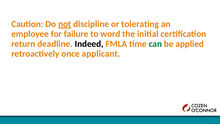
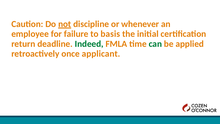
tolerating: tolerating -> whenever
word: word -> basis
Indeed colour: black -> green
